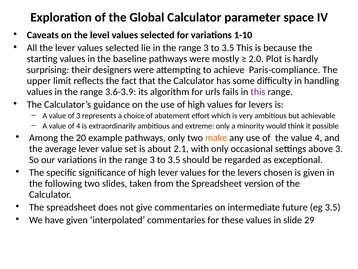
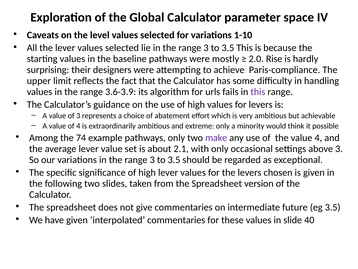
Plot: Plot -> Rise
20: 20 -> 74
make colour: orange -> purple
29: 29 -> 40
